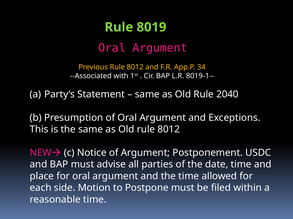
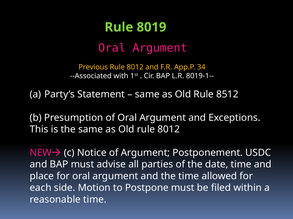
2040: 2040 -> 8512
